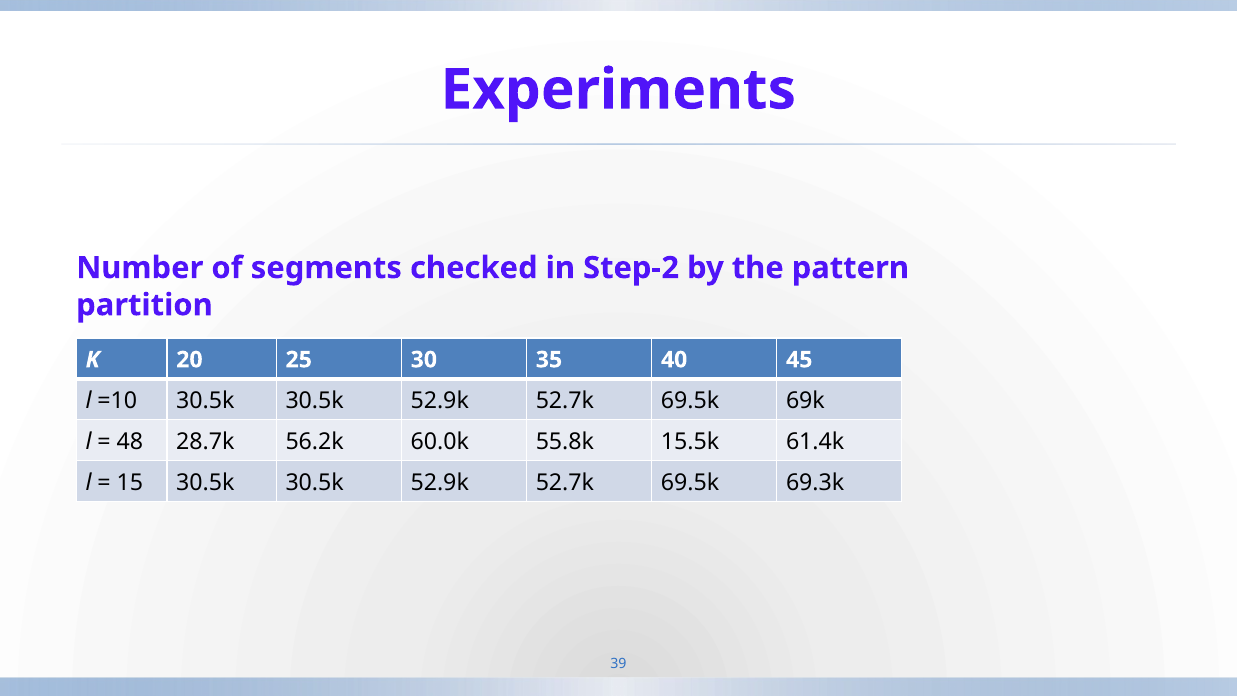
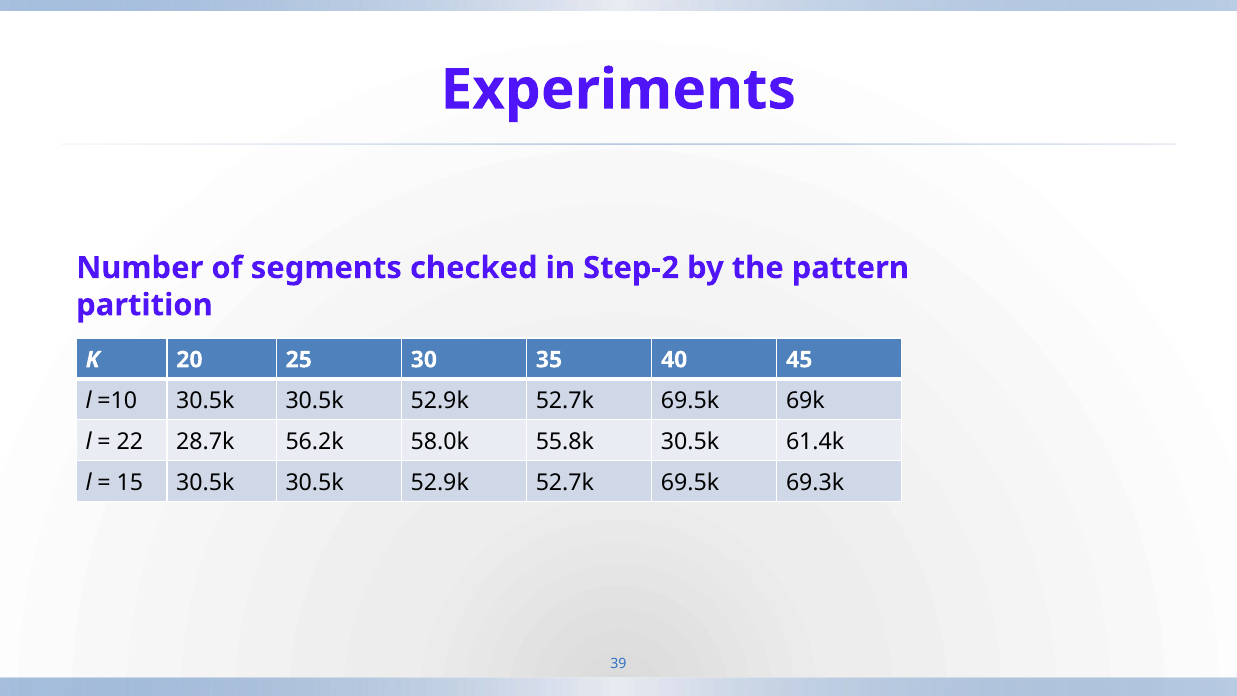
48: 48 -> 22
60.0k: 60.0k -> 58.0k
55.8k 15.5k: 15.5k -> 30.5k
